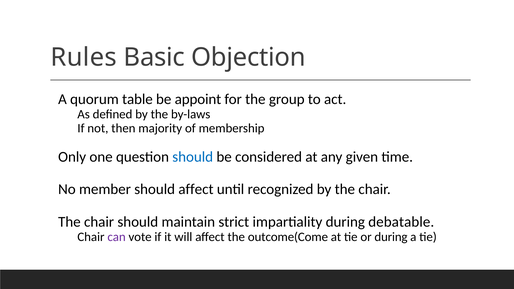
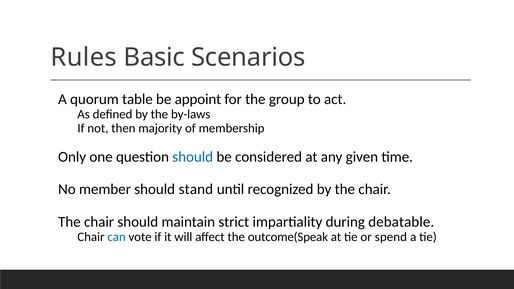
Objection: Objection -> Scenarios
should affect: affect -> stand
can colour: purple -> blue
outcome(Come: outcome(Come -> outcome(Speak
or during: during -> spend
